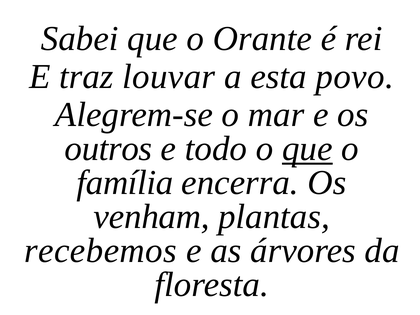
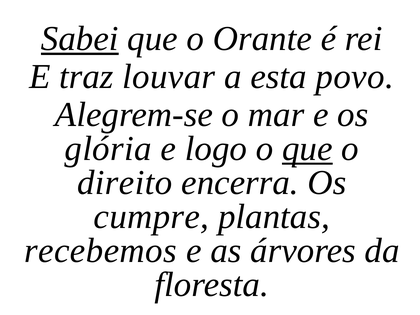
Sabei underline: none -> present
outros: outros -> glória
todo: todo -> logo
família: família -> direito
venham: venham -> cumpre
